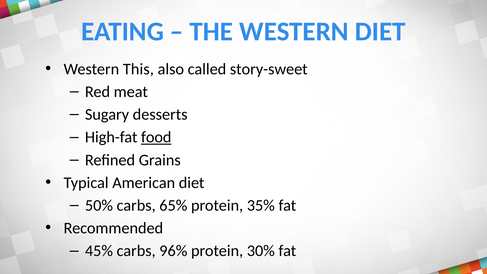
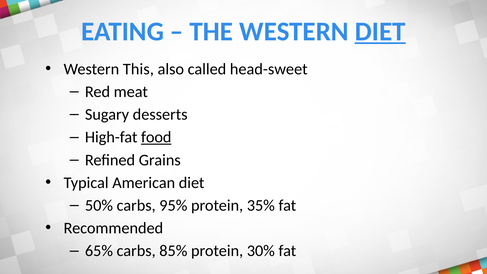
DIET at (380, 32) underline: none -> present
story-sweet: story-sweet -> head-sweet
65%: 65% -> 95%
45%: 45% -> 65%
96%: 96% -> 85%
